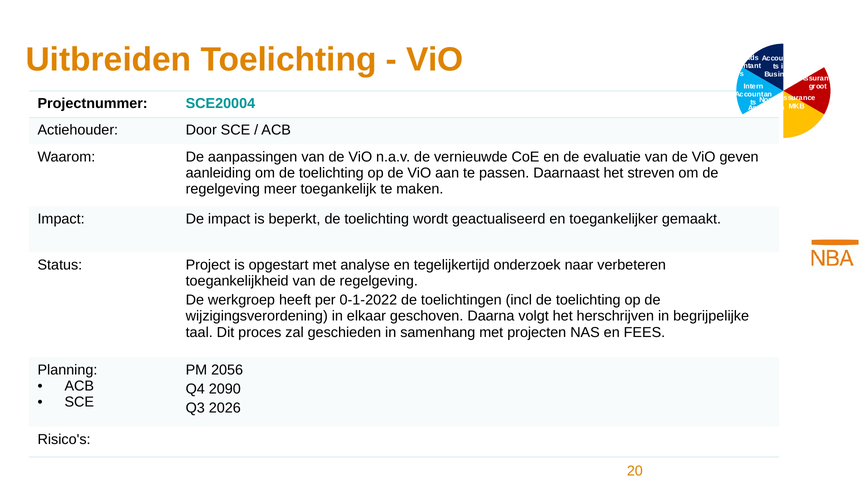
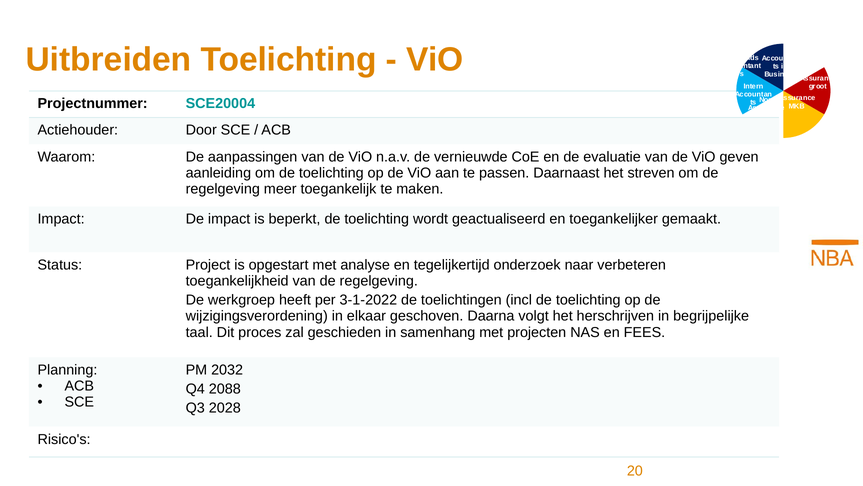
0-1-2022: 0-1-2022 -> 3-1-2022
2056: 2056 -> 2032
2090: 2090 -> 2088
2026: 2026 -> 2028
